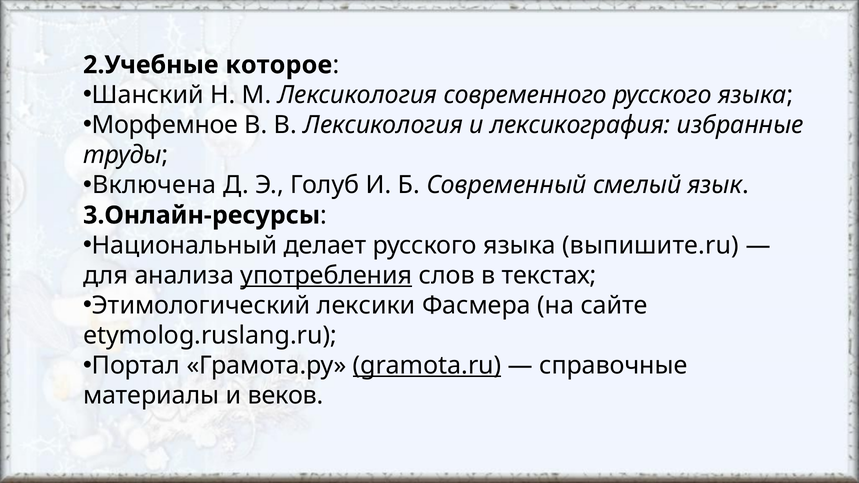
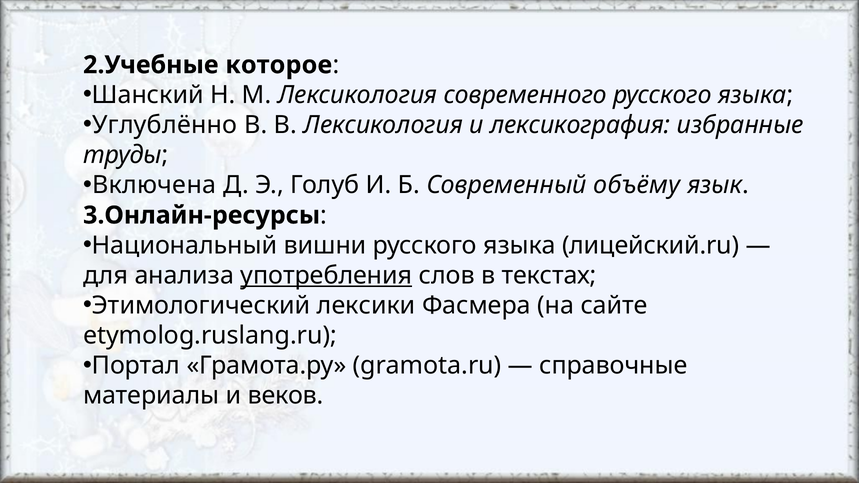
Морфемное: Морфемное -> Углублённо
смелый: смелый -> объёму
делает: делает -> вишни
выпишите.ru: выпишите.ru -> лицейский.ru
gramota.ru underline: present -> none
